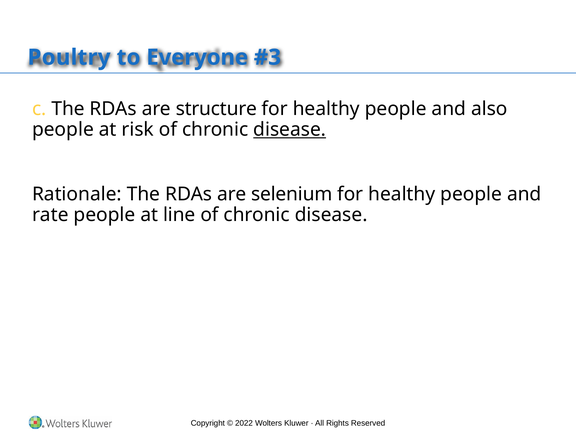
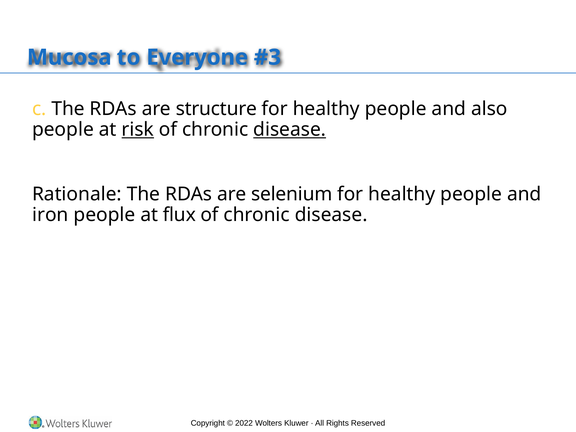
Poultry: Poultry -> Mucosa
risk underline: none -> present
rate: rate -> iron
line: line -> flux
